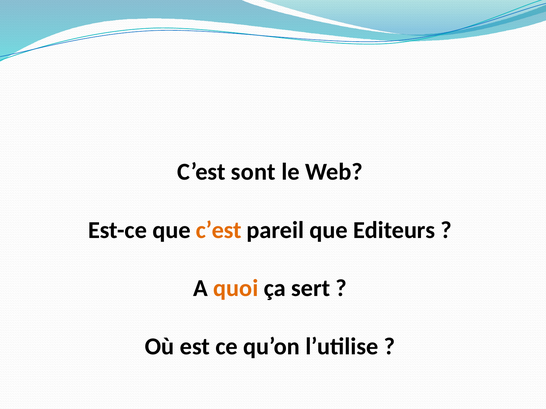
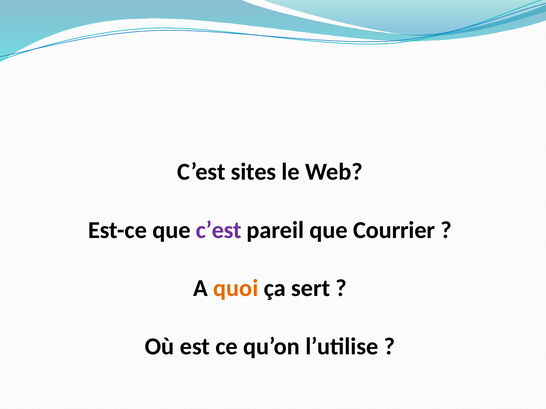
sont: sont -> sites
c’est at (219, 230) colour: orange -> purple
Editeurs: Editeurs -> Courrier
